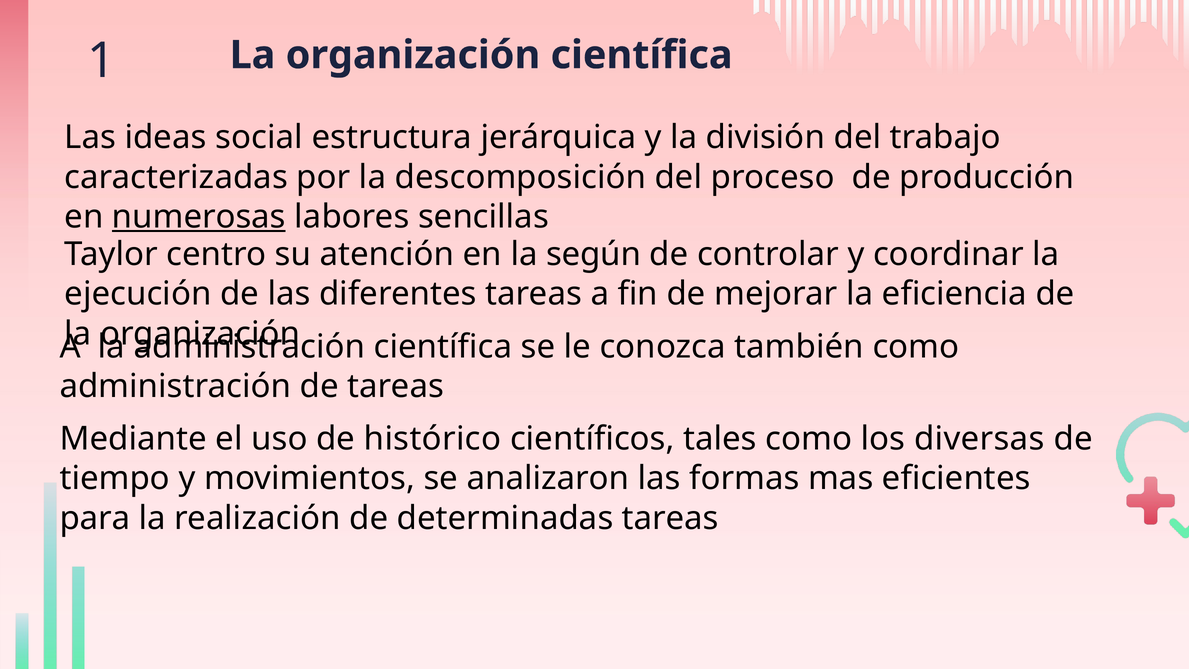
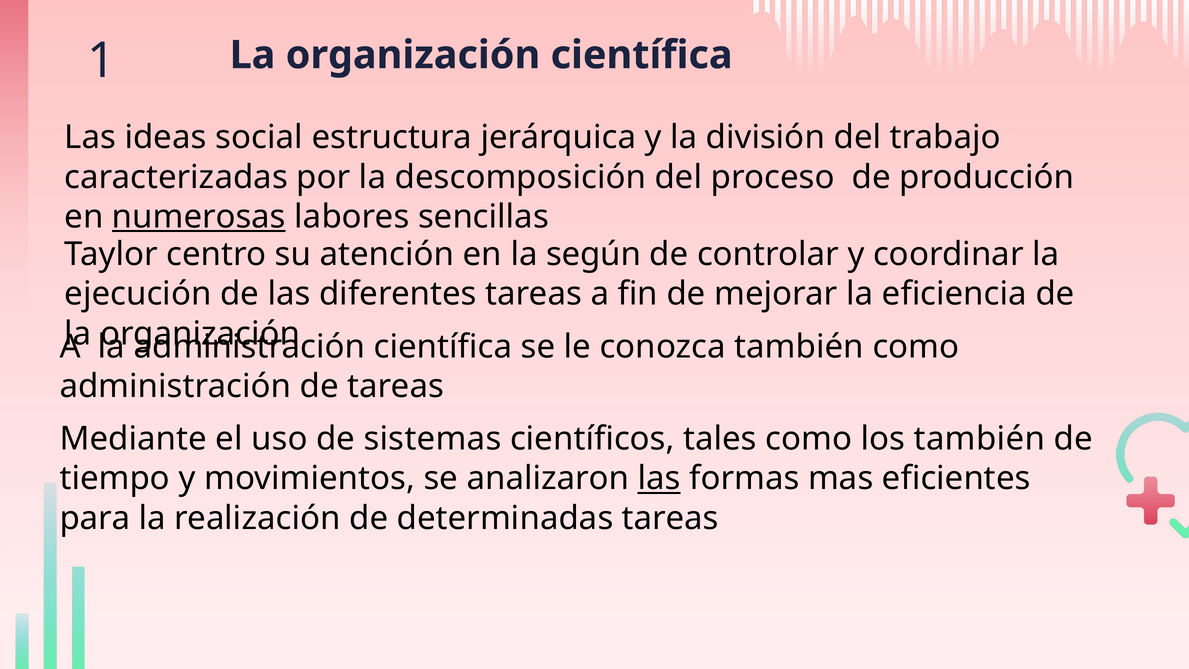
histórico: histórico -> sistemas
los diversas: diversas -> también
las at (659, 478) underline: none -> present
